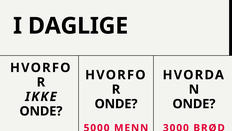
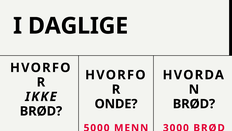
ONDE at (194, 104): ONDE -> BRØD
ONDE at (41, 111): ONDE -> BRØD
